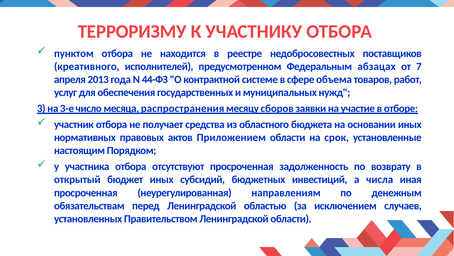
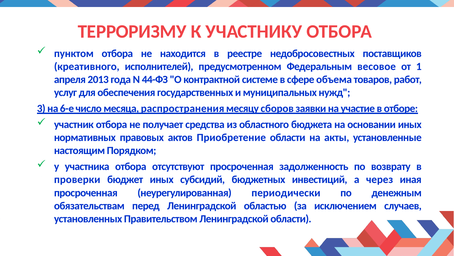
абзацах: абзацах -> весовое
7: 7 -> 1
3-е: 3-е -> 6-е
Приложением: Приложением -> Приобретение
срок: срок -> акты
открытый: открытый -> проверки
числа: числа -> через
направлениям: направлениям -> периодически
